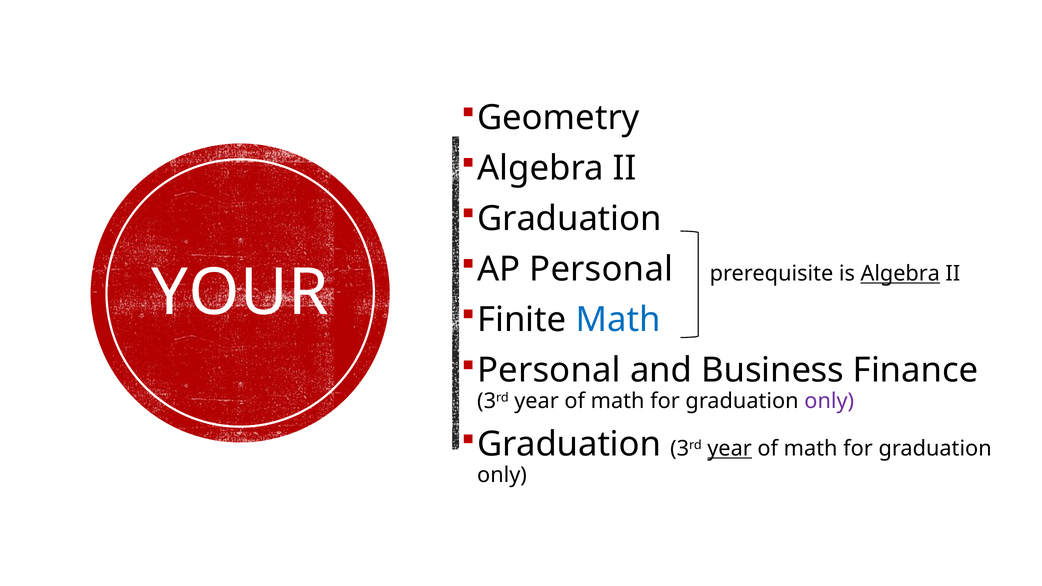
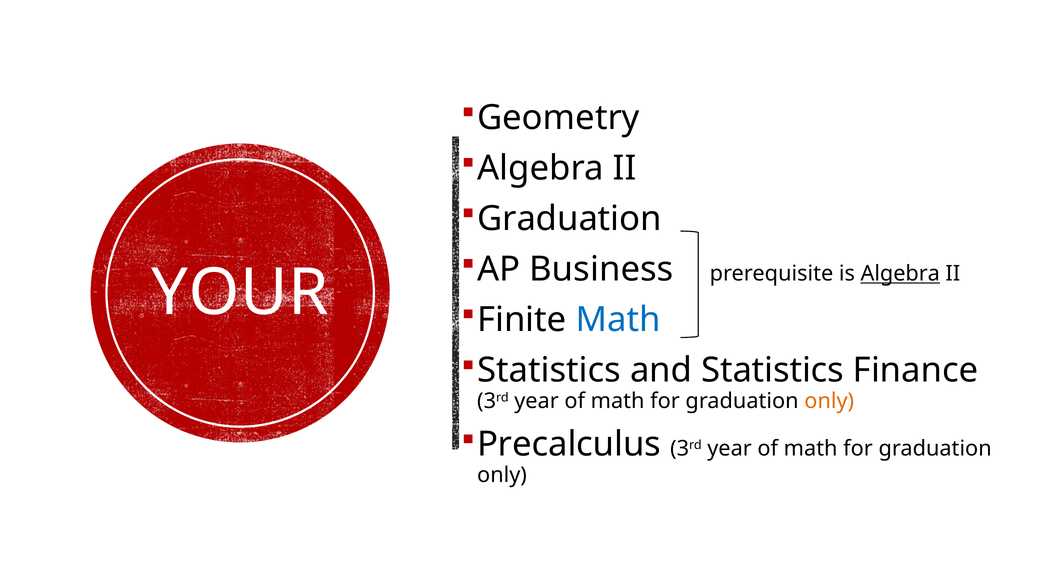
AP Personal: Personal -> Business
Personal at (549, 370): Personal -> Statistics
and Business: Business -> Statistics
only at (829, 401) colour: purple -> orange
Graduation at (569, 444): Graduation -> Precalculus
year at (730, 449) underline: present -> none
